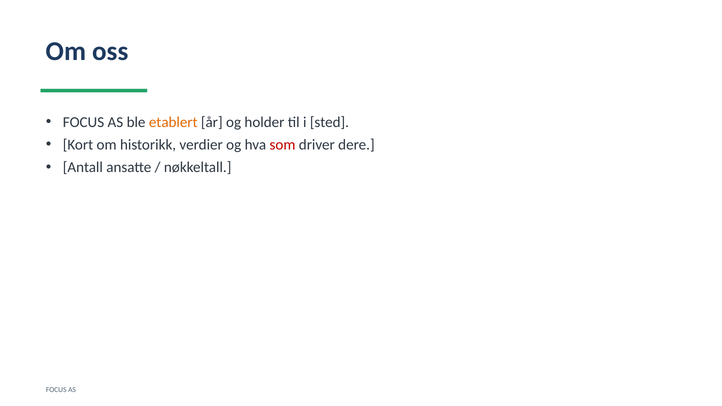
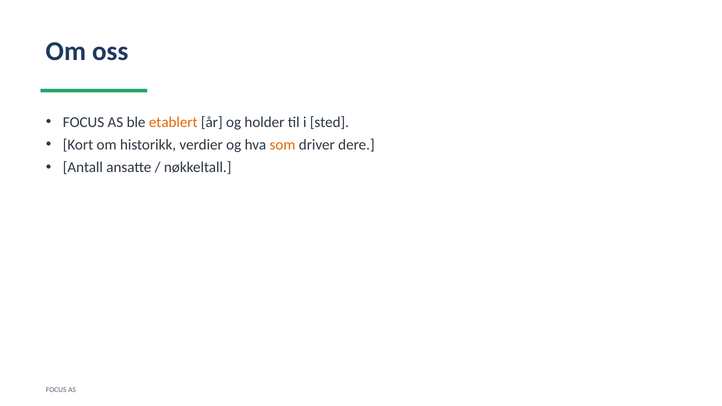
som colour: red -> orange
